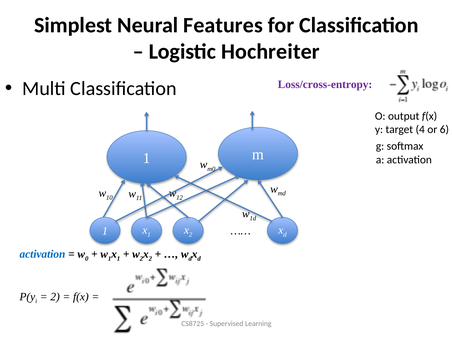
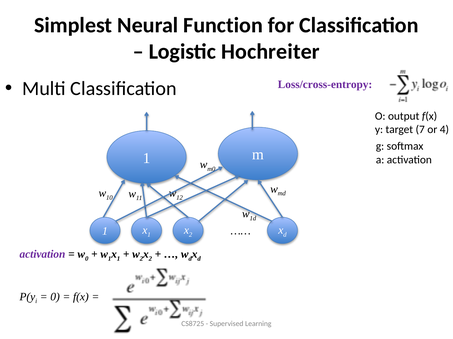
Features: Features -> Function
4: 4 -> 7
6: 6 -> 4
activation at (42, 255) colour: blue -> purple
2 at (55, 297): 2 -> 0
